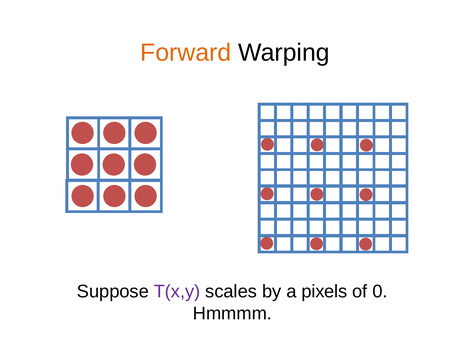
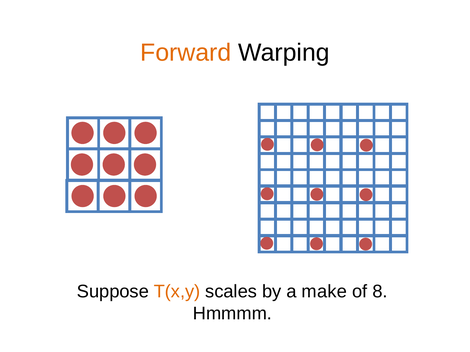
T(x,y colour: purple -> orange
pixels: pixels -> make
0: 0 -> 8
